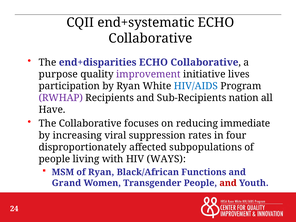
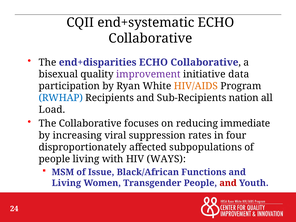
purpose: purpose -> bisexual
lives: lives -> data
HIV/AIDS colour: blue -> orange
RWHAP colour: purple -> blue
Have: Have -> Load
of Ryan: Ryan -> Issue
Grand at (66, 183): Grand -> Living
